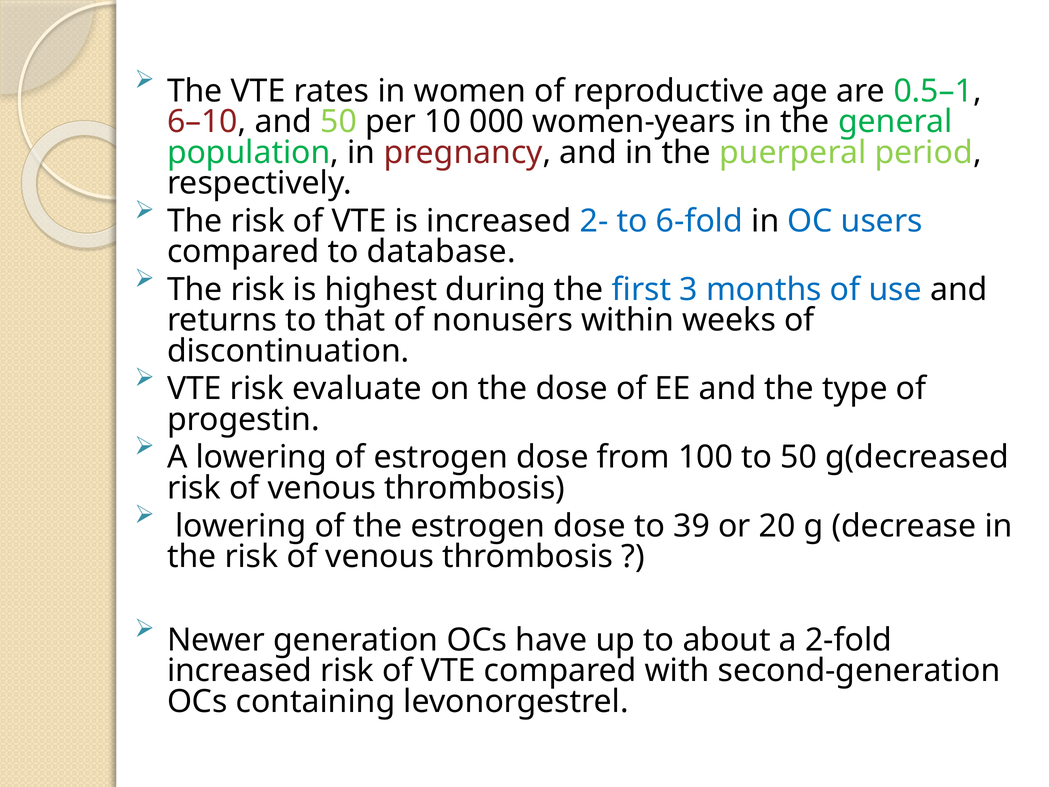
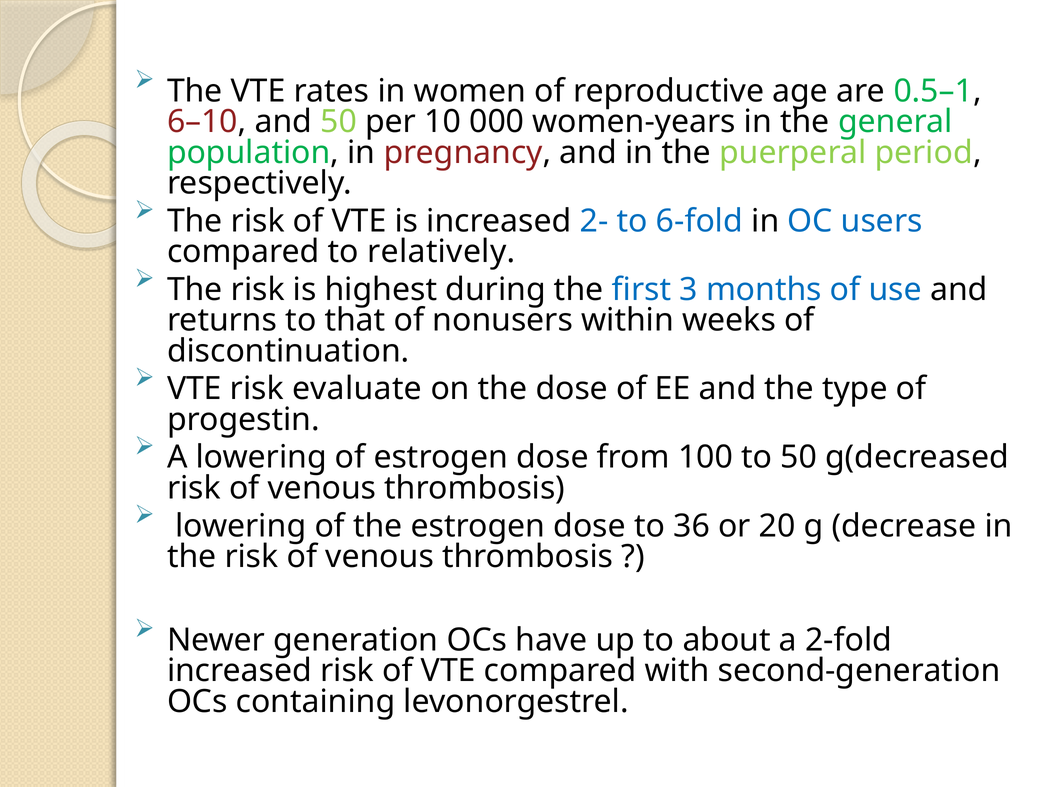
database: database -> relatively
39: 39 -> 36
